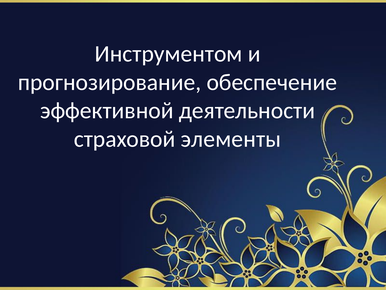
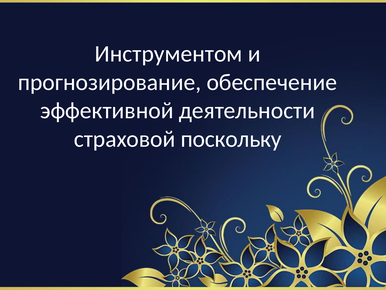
элементы: элементы -> поскольку
